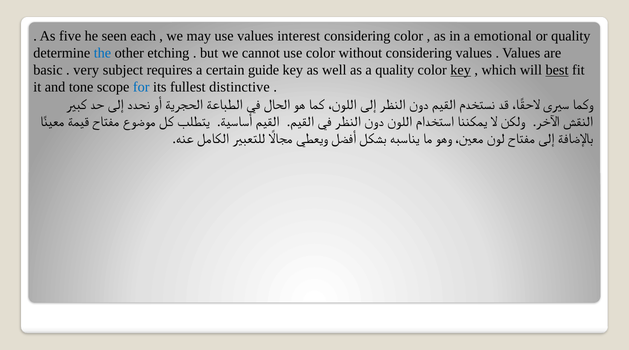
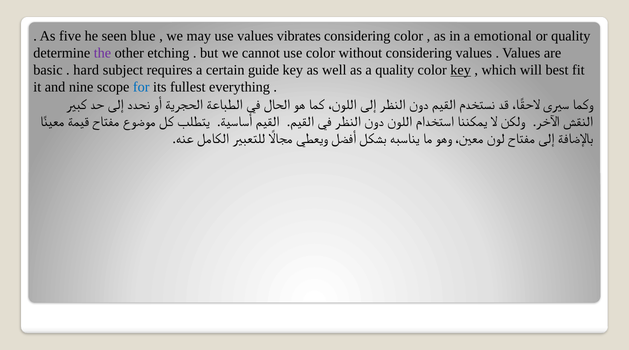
each: each -> blue
interest: interest -> vibrates
the colour: blue -> purple
very: very -> hard
best underline: present -> none
tone: tone -> nine
distinctive: distinctive -> everything
